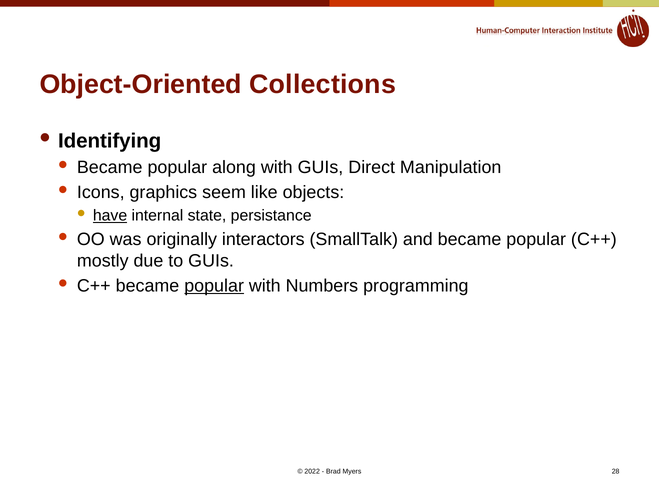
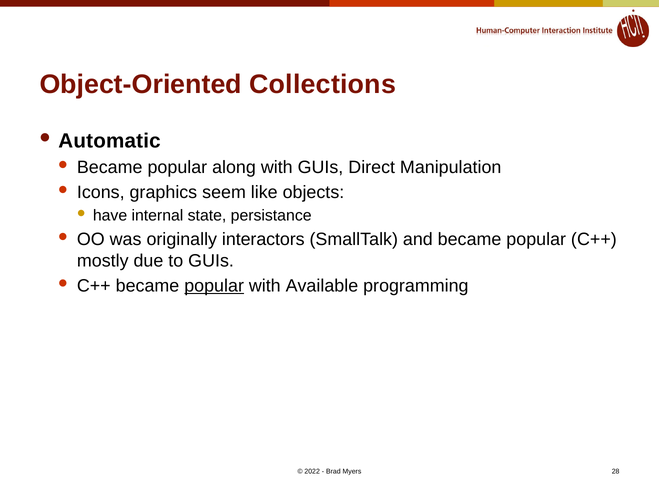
Identifying: Identifying -> Automatic
have underline: present -> none
Numbers: Numbers -> Available
